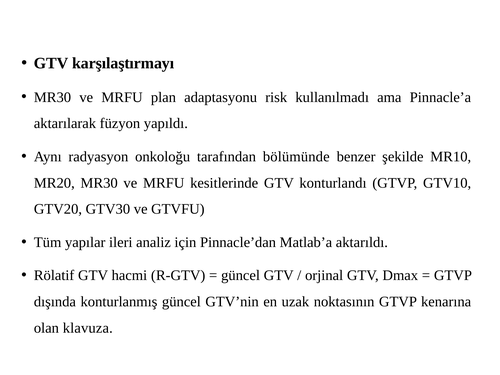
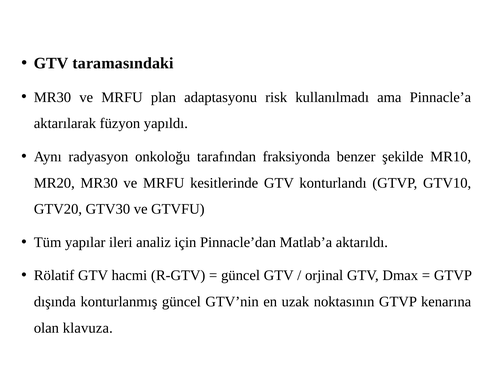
karşılaştırmayı: karşılaştırmayı -> taramasındaki
bölümünde: bölümünde -> fraksiyonda
